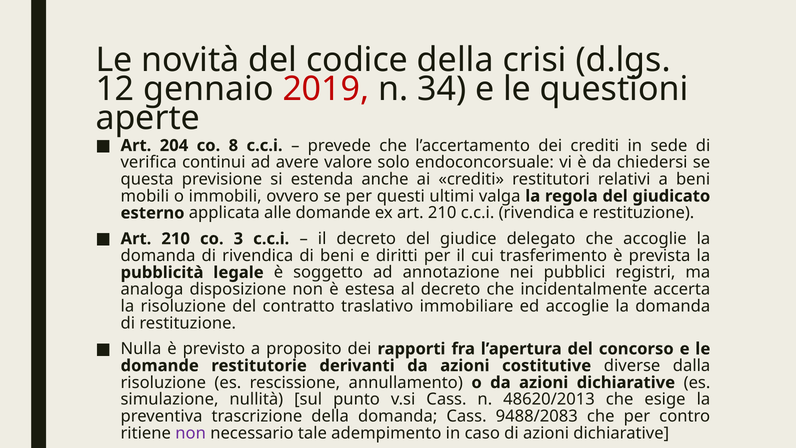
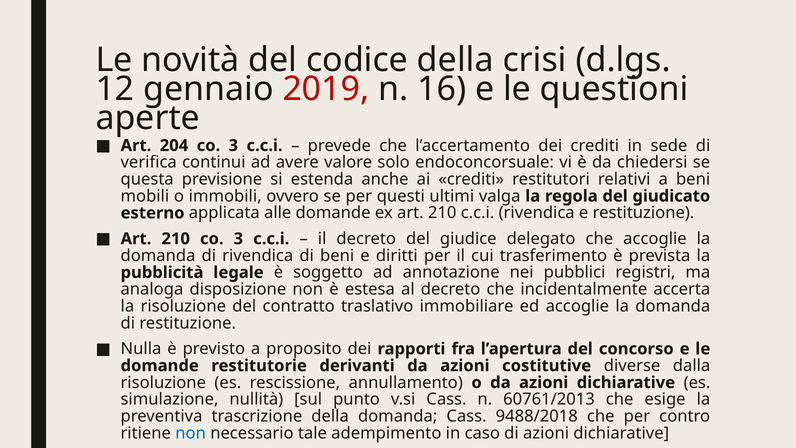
34: 34 -> 16
204 co 8: 8 -> 3
48620/2013: 48620/2013 -> 60761/2013
9488/2083: 9488/2083 -> 9488/2018
non at (191, 433) colour: purple -> blue
